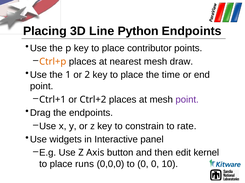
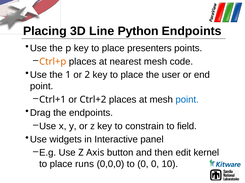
contributor: contributor -> presenters
draw: draw -> code
time: time -> user
point at (187, 100) colour: purple -> blue
rate: rate -> field
